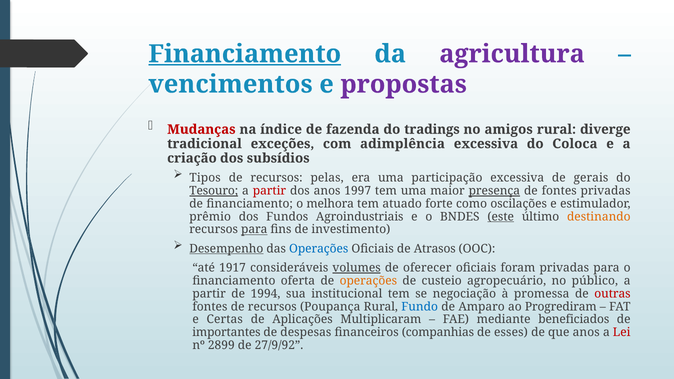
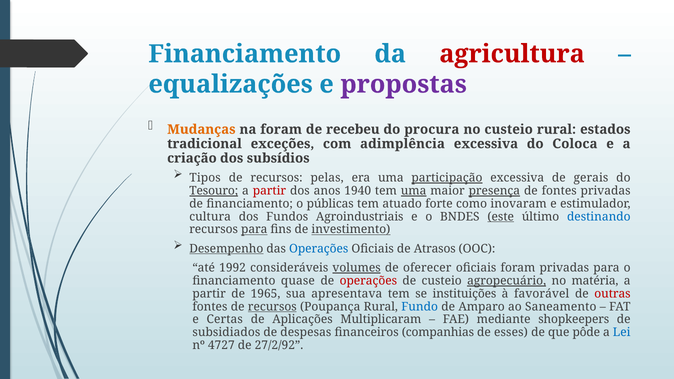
Financiamento at (245, 54) underline: present -> none
agricultura colour: purple -> red
vencimentos: vencimentos -> equalizações
Mudanças colour: red -> orange
na índice: índice -> foram
fazenda: fazenda -> recebeu
tradings: tradings -> procura
no amigos: amigos -> custeio
diverge: diverge -> estados
participação underline: none -> present
1997: 1997 -> 1940
uma at (414, 191) underline: none -> present
melhora: melhora -> públicas
oscilações: oscilações -> inovaram
prêmio: prêmio -> cultura
destinando colour: orange -> blue
investimento underline: none -> present
1917: 1917 -> 1992
oferta: oferta -> quase
operações at (368, 281) colour: orange -> red
agropecuário underline: none -> present
público: público -> matéria
1994: 1994 -> 1965
institucional: institucional -> apresentava
negociação: negociação -> instituições
promessa: promessa -> favorável
recursos at (272, 307) underline: none -> present
Progrediram: Progrediram -> Saneamento
beneficiados: beneficiados -> shopkeepers
importantes: importantes -> subsidiados
que anos: anos -> pôde
Lei colour: red -> blue
2899: 2899 -> 4727
27/9/92: 27/9/92 -> 27/2/92
